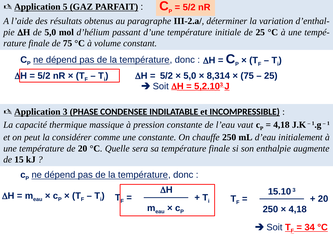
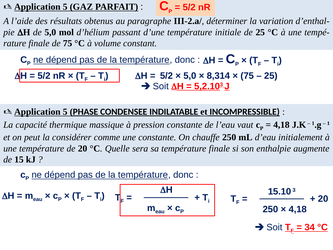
3 at (65, 112): 3 -> 5
